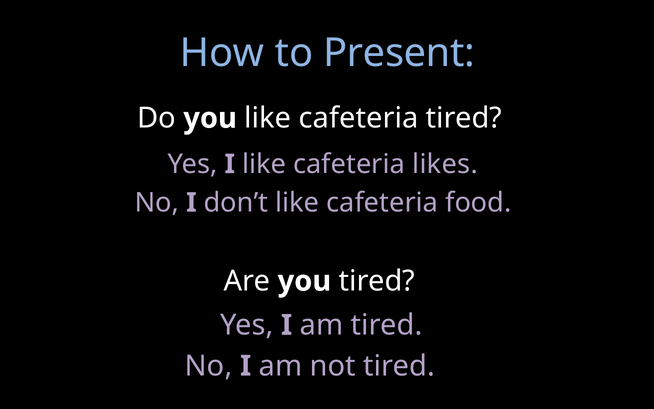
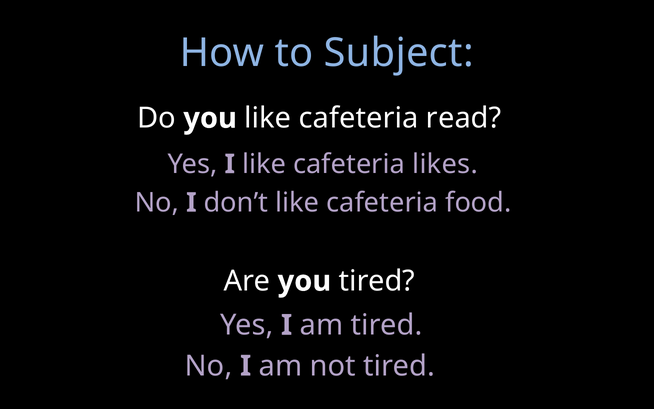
Present: Present -> Subject
cafeteria tired: tired -> read
